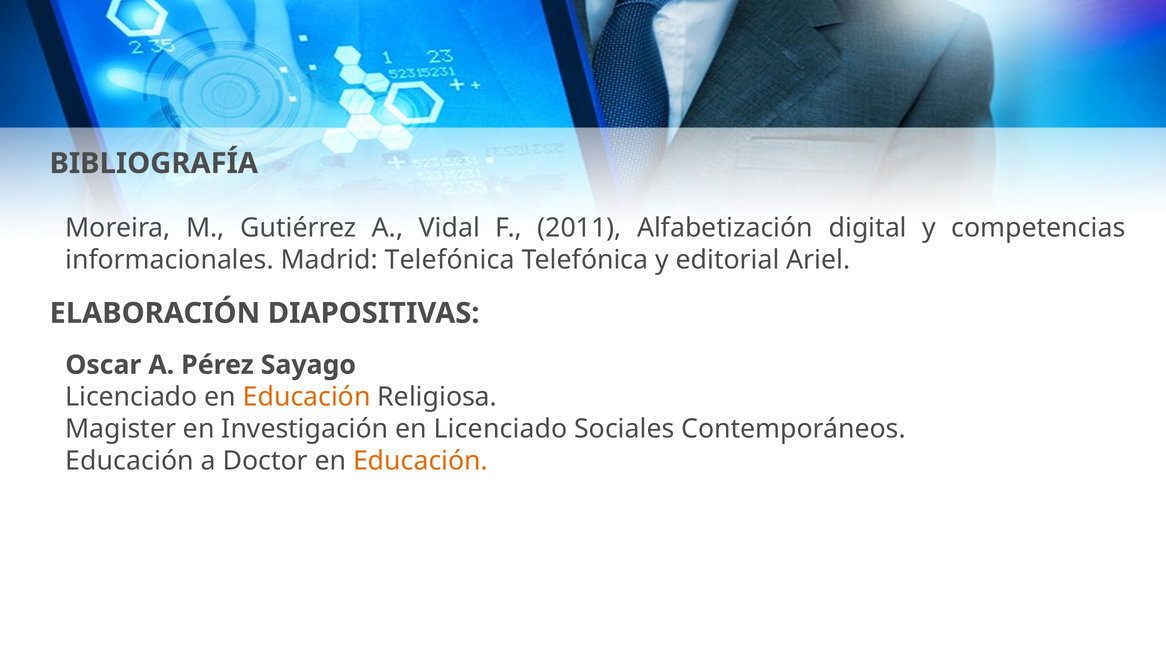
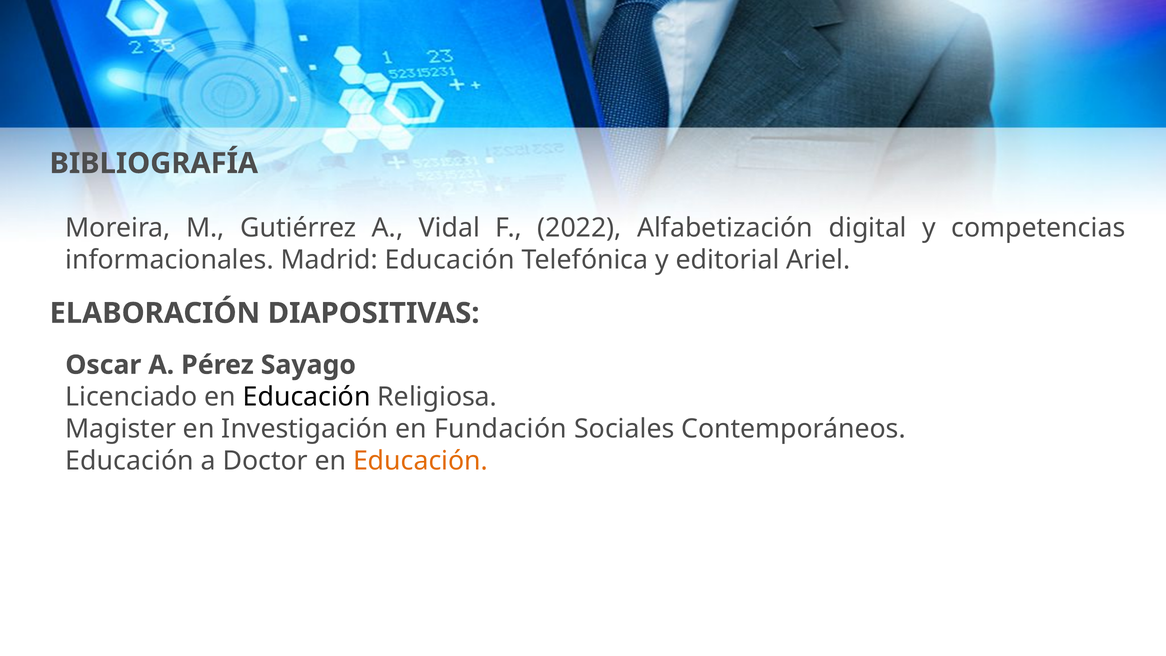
2011: 2011 -> 2022
Madrid Telefónica: Telefónica -> Educación
Educación at (307, 397) colour: orange -> black
en Licenciado: Licenciado -> Fundación
